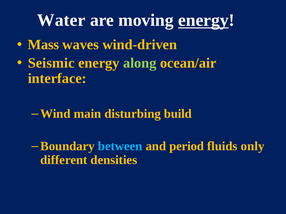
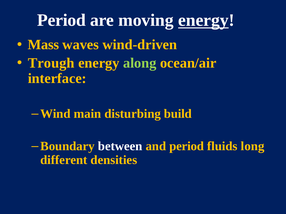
Water at (61, 20): Water -> Period
Seismic: Seismic -> Trough
between colour: light blue -> white
only: only -> long
